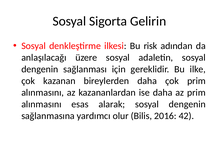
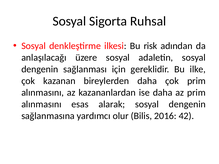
Gelirin: Gelirin -> Ruhsal
